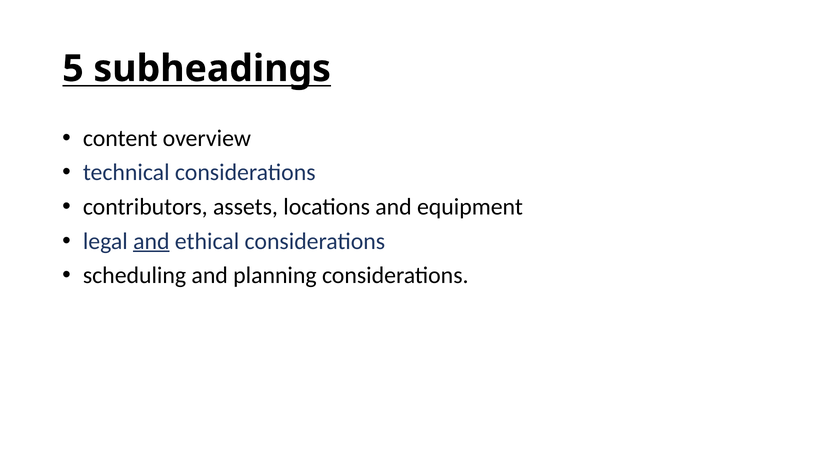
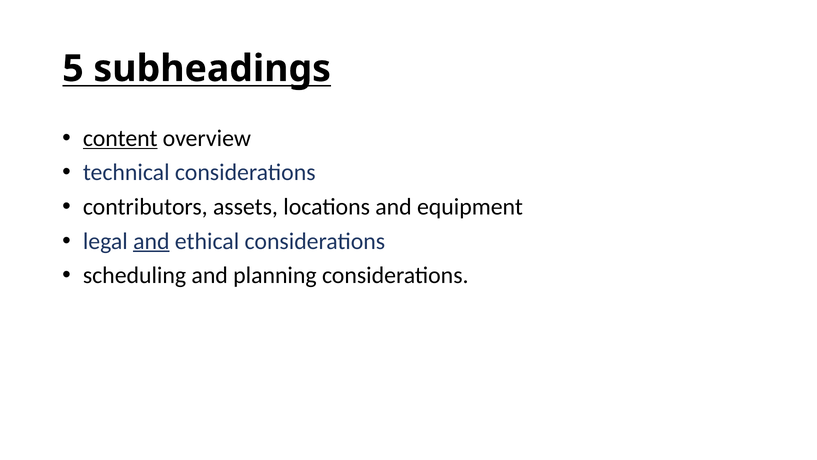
content underline: none -> present
